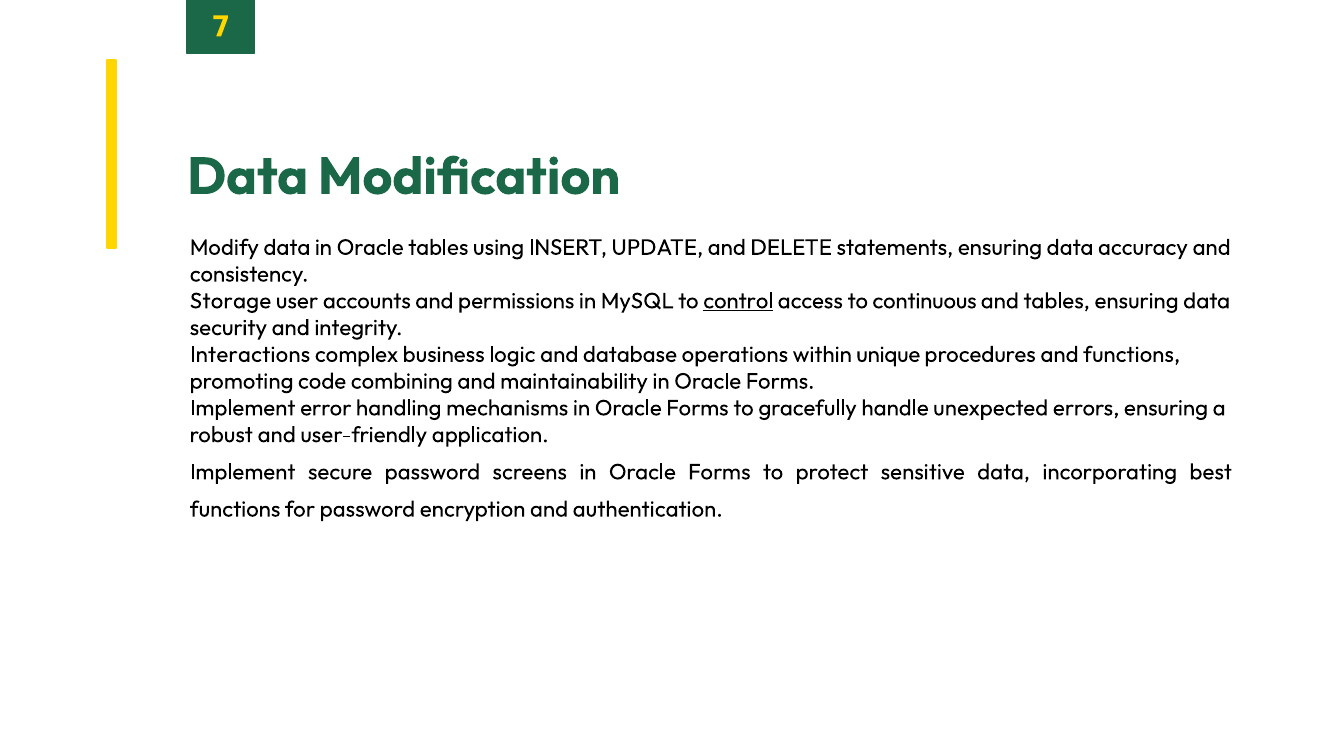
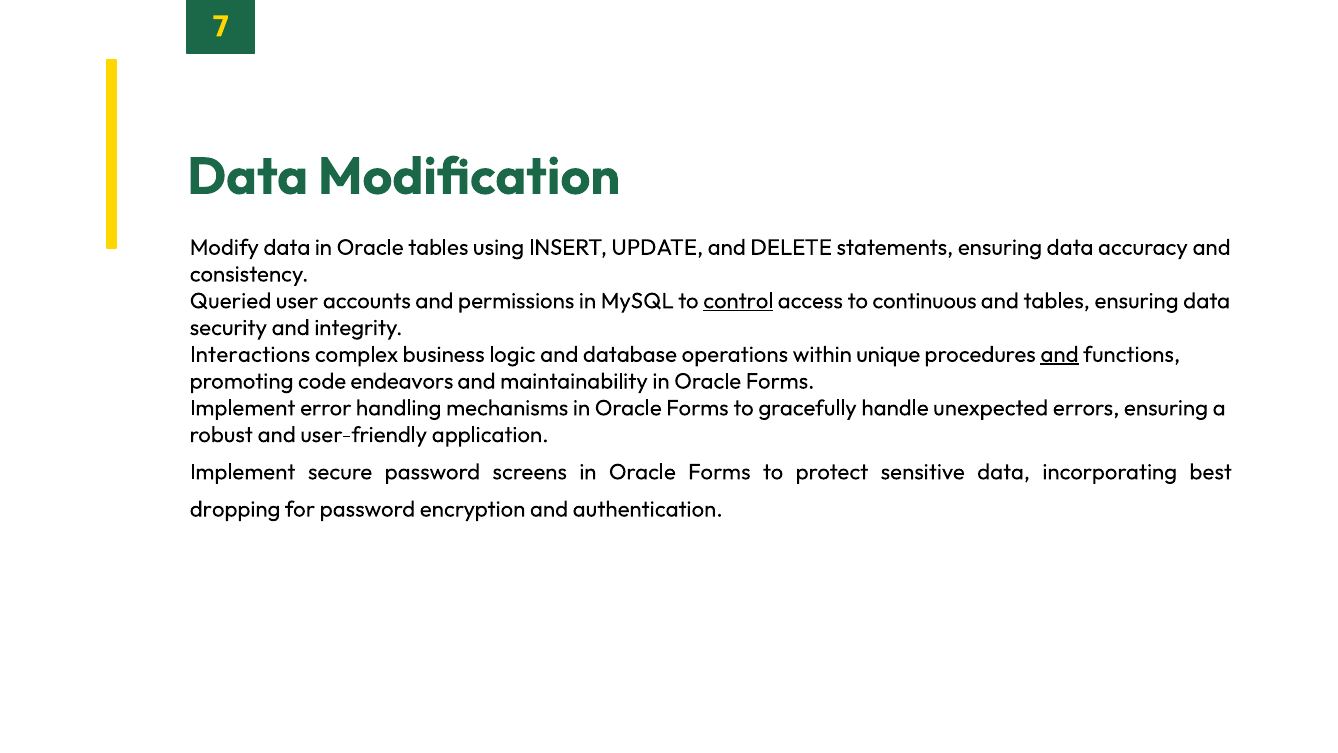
Storage: Storage -> Queried
and at (1059, 354) underline: none -> present
combining: combining -> endeavors
functions at (235, 509): functions -> dropping
